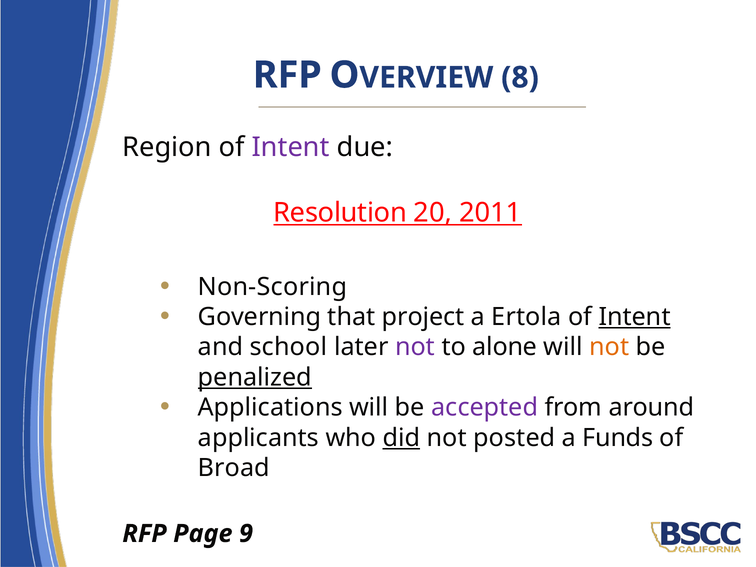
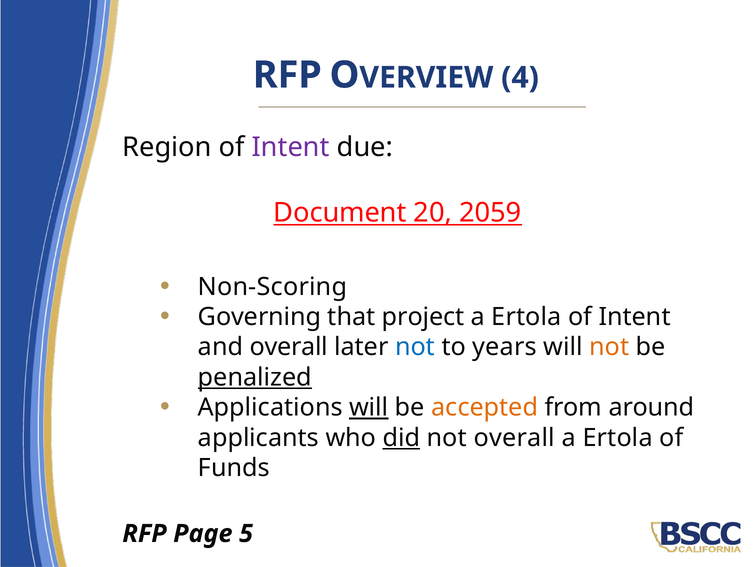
8: 8 -> 4
Resolution: Resolution -> Document
2011: 2011 -> 2059
Intent at (635, 317) underline: present -> none
and school: school -> overall
not at (415, 347) colour: purple -> blue
alone: alone -> years
will at (369, 408) underline: none -> present
accepted colour: purple -> orange
not posted: posted -> overall
Funds at (618, 438): Funds -> Ertola
Broad: Broad -> Funds
9: 9 -> 5
